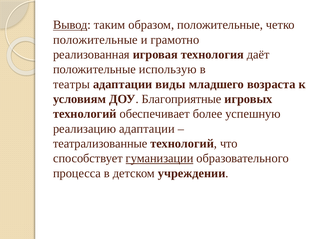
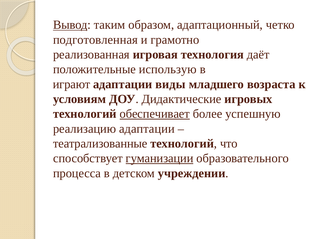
образом положительные: положительные -> адаптационный
положительные at (95, 40): положительные -> подготовленная
театры: театры -> играют
Благоприятные: Благоприятные -> Дидактические
обеспечивает underline: none -> present
